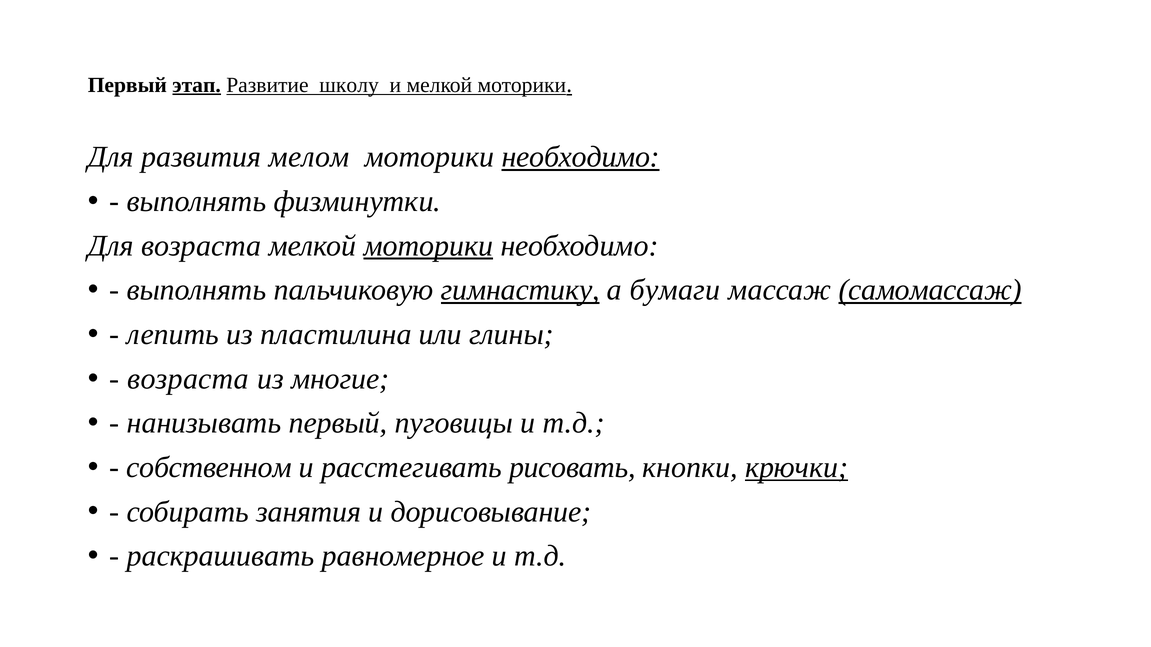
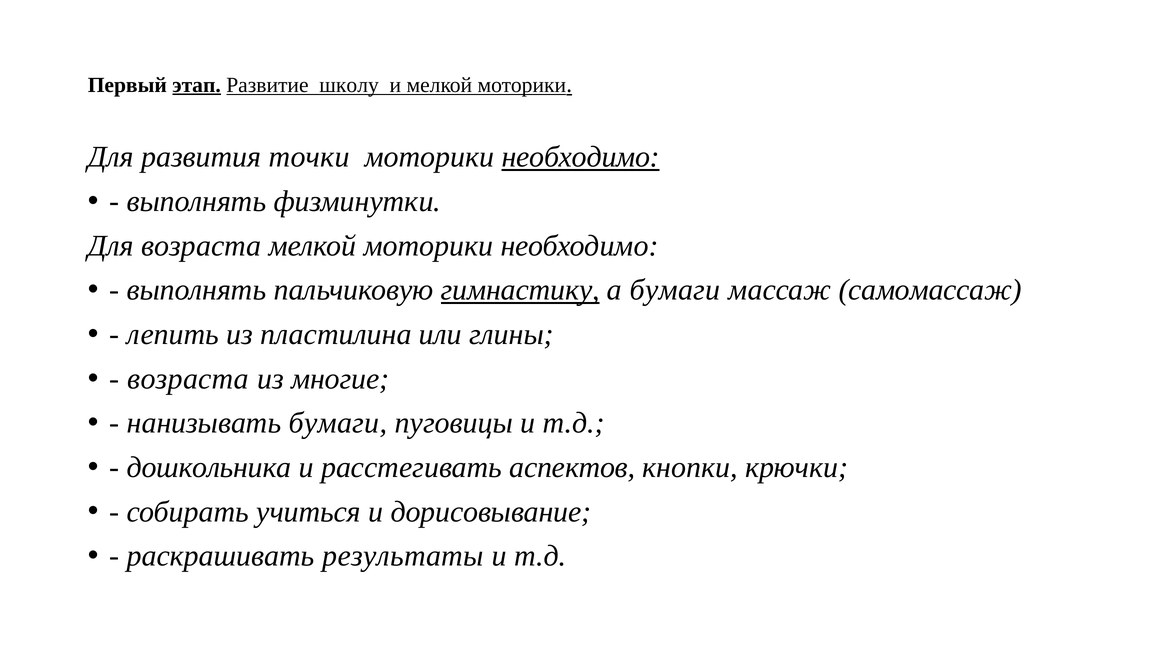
мелом: мелом -> точки
моторики at (428, 246) underline: present -> none
самомассаж underline: present -> none
нанизывать первый: первый -> бумаги
собственном: собственном -> дошкольника
рисовать: рисовать -> аспектов
крючки underline: present -> none
занятия: занятия -> учиться
равномерное: равномерное -> результаты
